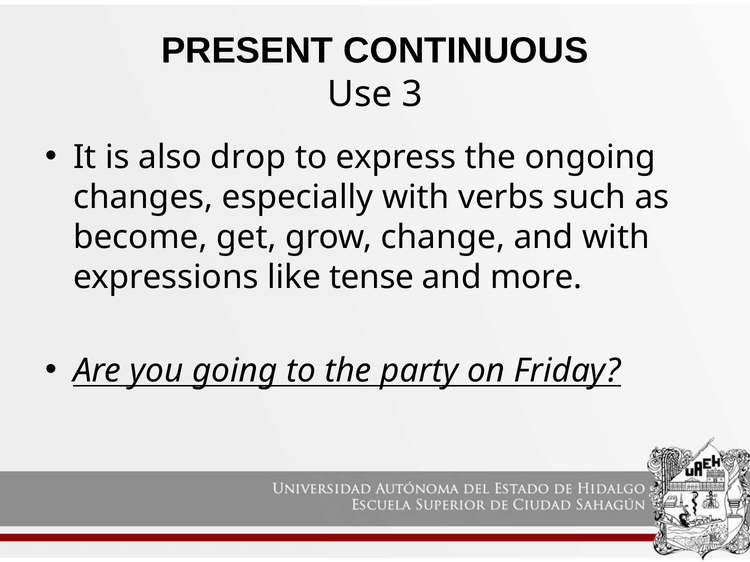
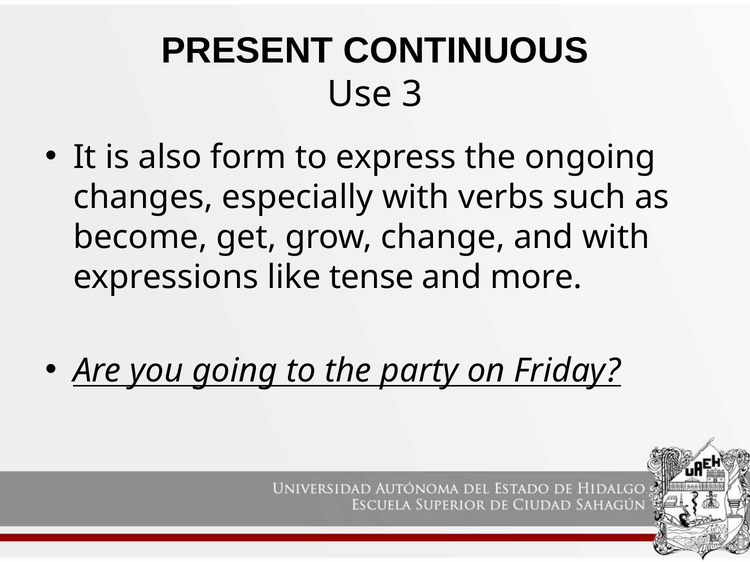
drop: drop -> form
